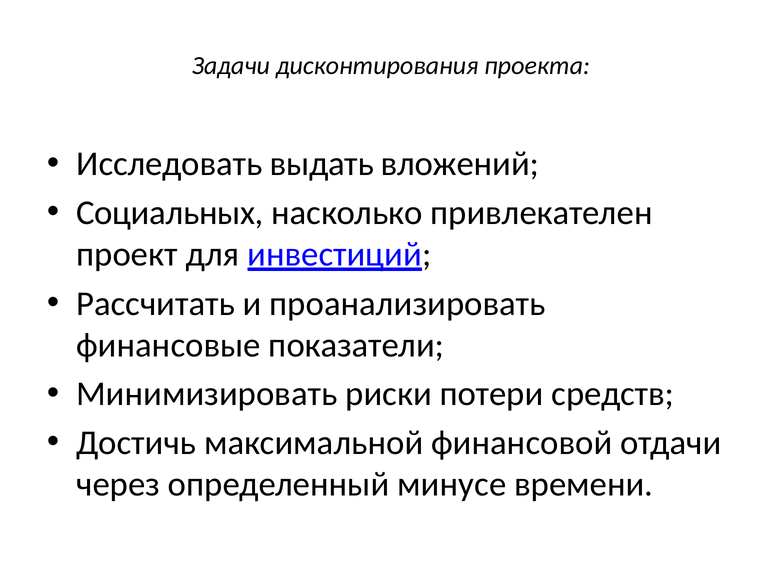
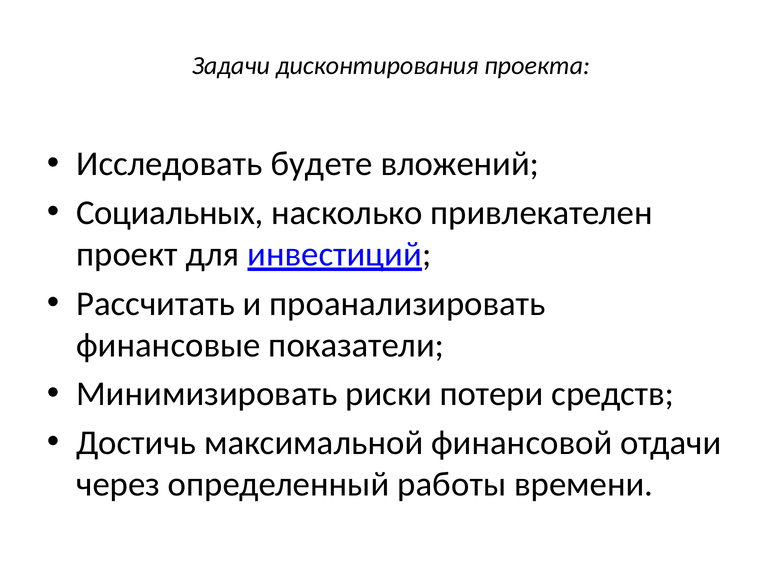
выдать: выдать -> будете
минусе: минусе -> работы
